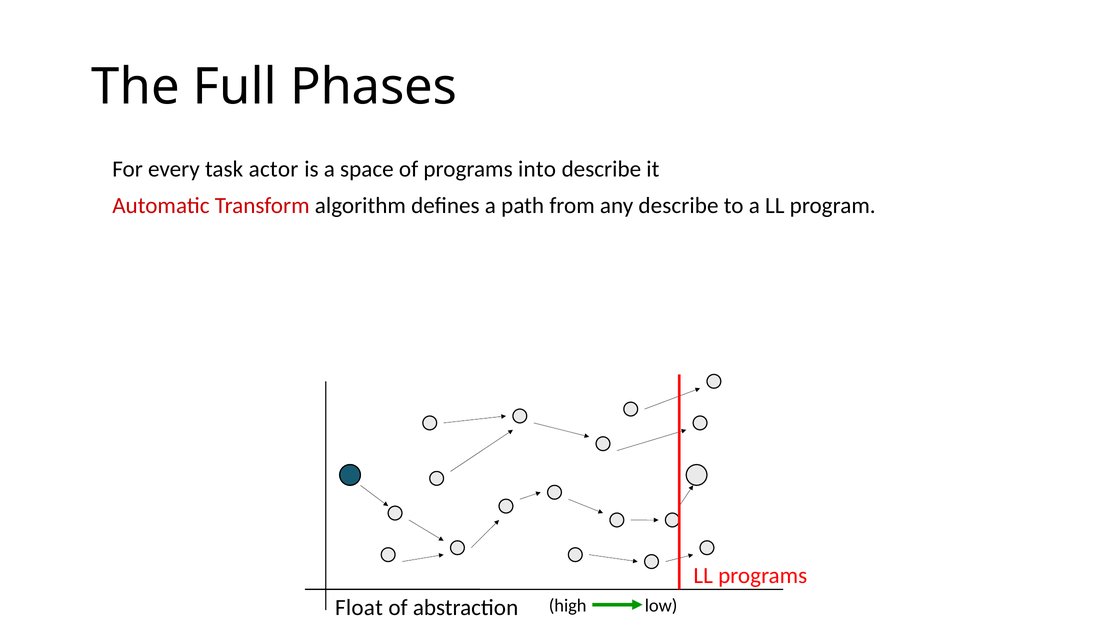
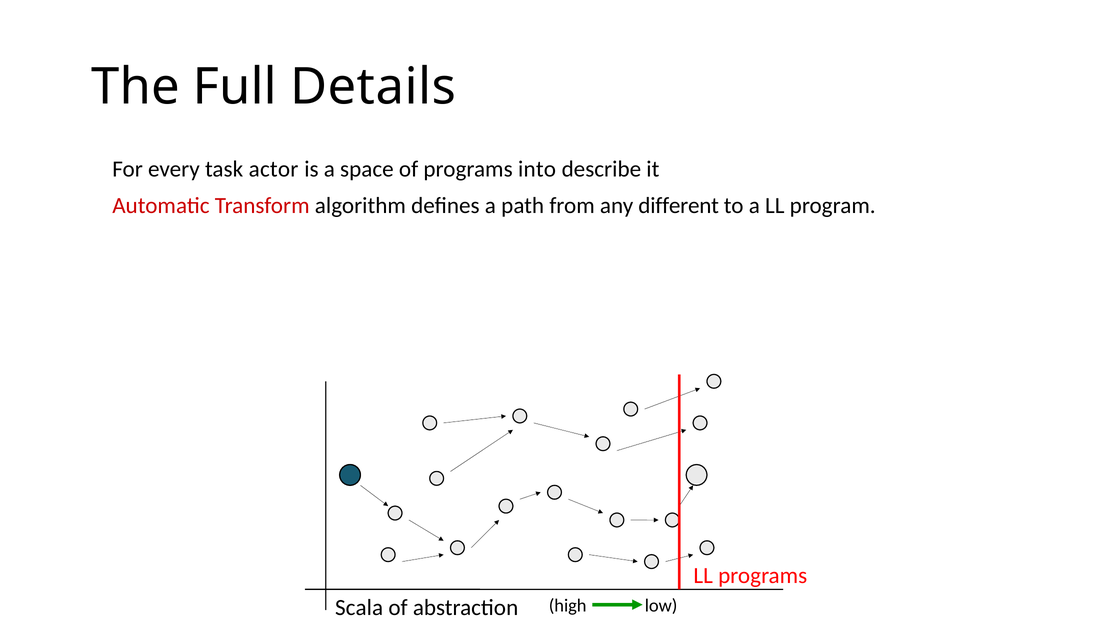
Phases: Phases -> Details
any describe: describe -> different
Float: Float -> Scala
